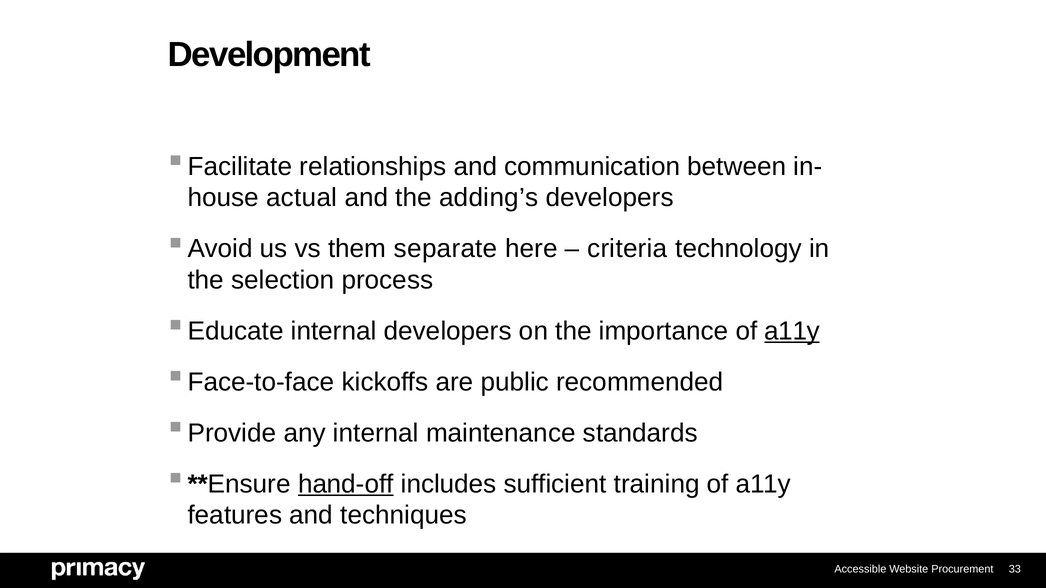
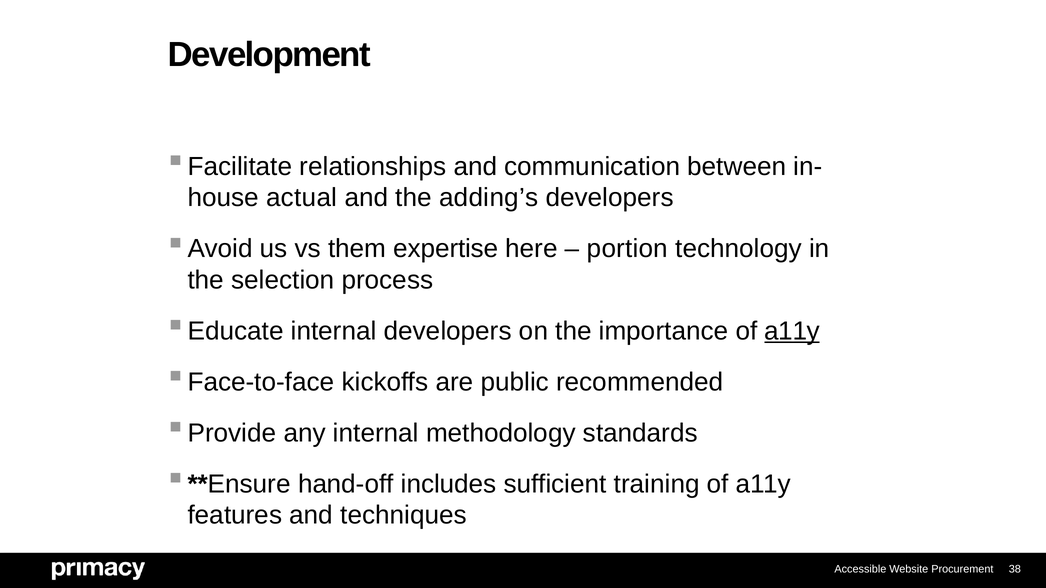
separate: separate -> expertise
criteria: criteria -> portion
maintenance: maintenance -> methodology
hand-off underline: present -> none
33: 33 -> 38
